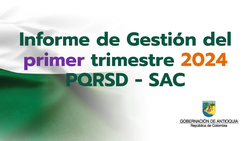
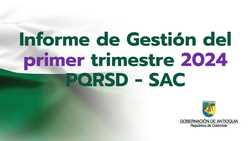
2024 colour: orange -> purple
